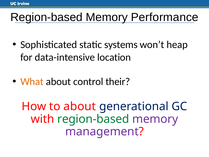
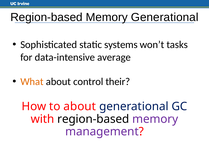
Memory Performance: Performance -> Generational
heap: heap -> tasks
location: location -> average
region-based at (93, 119) colour: green -> black
